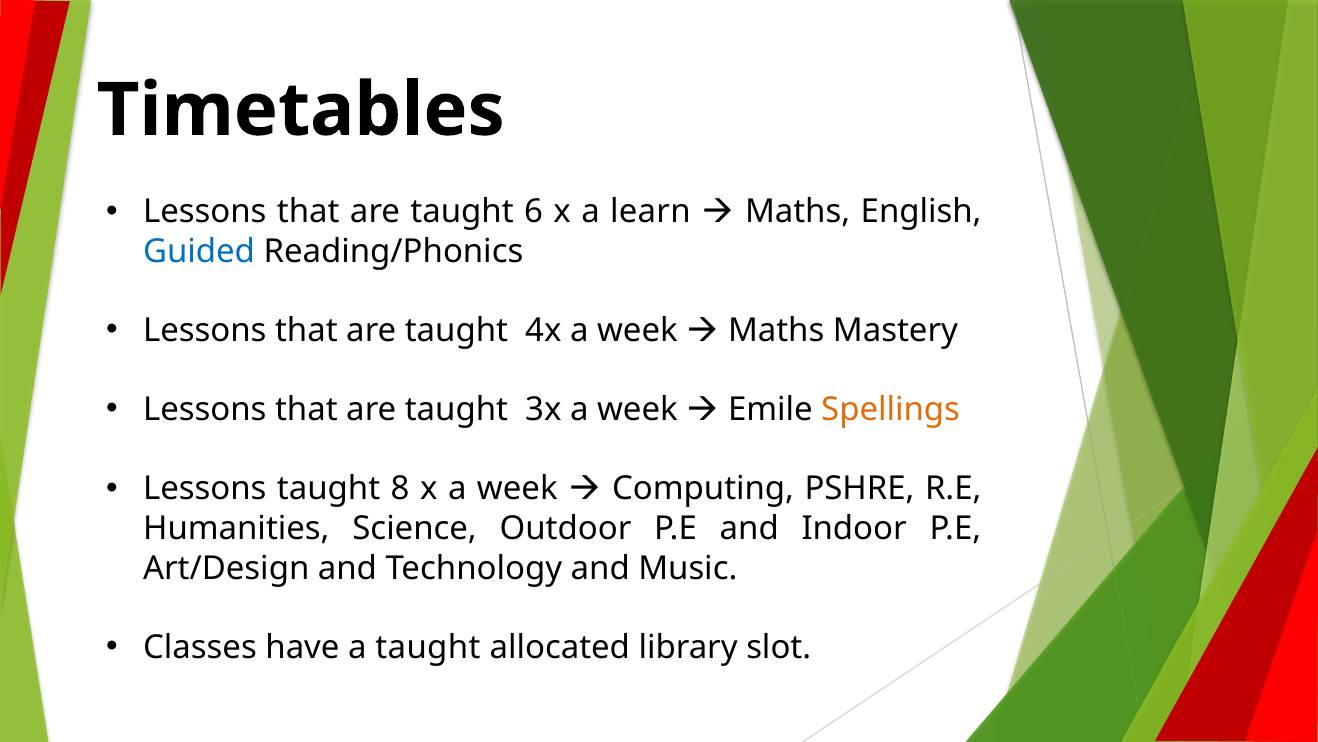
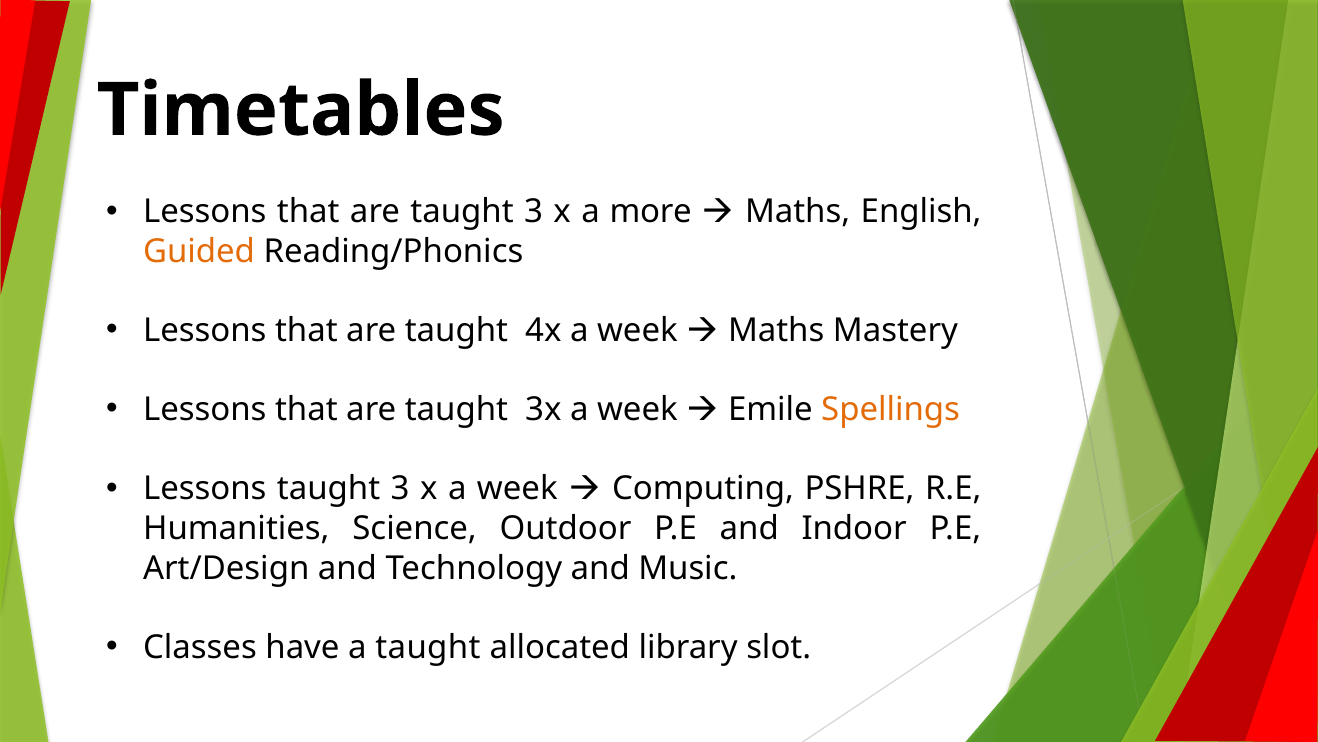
are taught 6: 6 -> 3
learn: learn -> more
Guided colour: blue -> orange
Lessons taught 8: 8 -> 3
